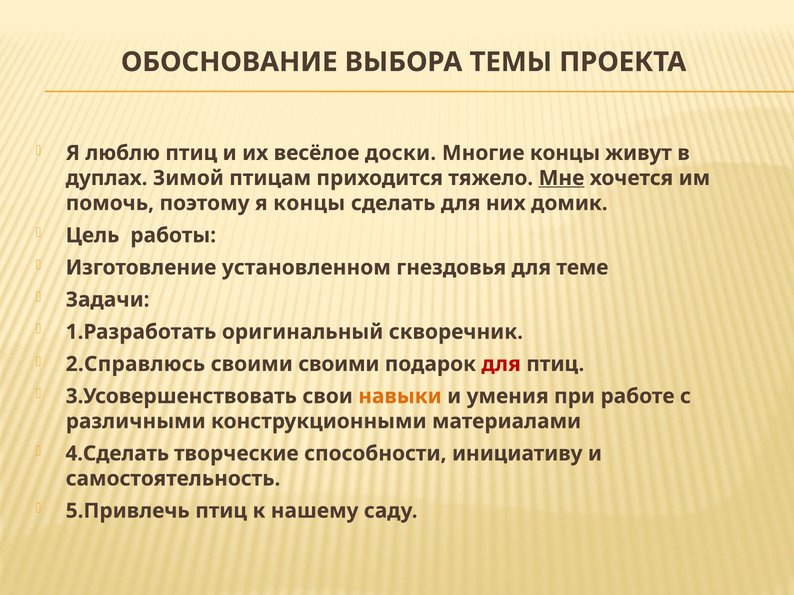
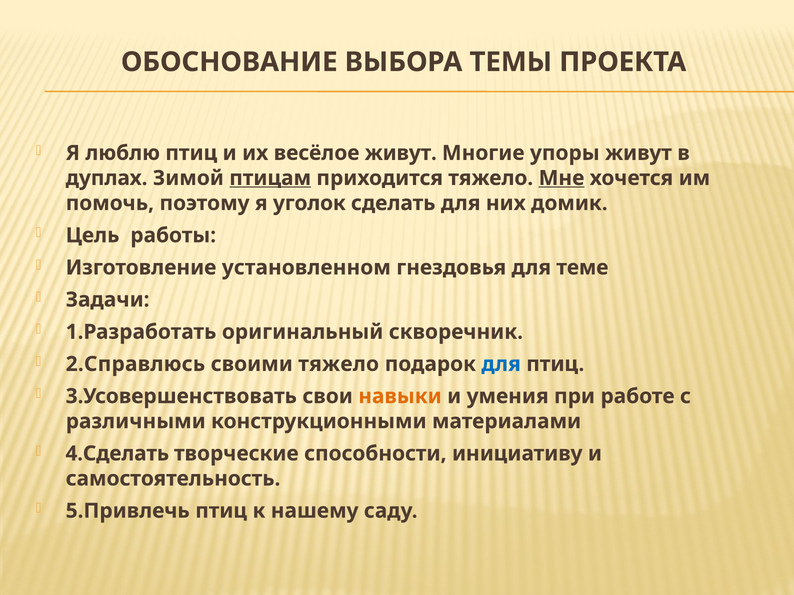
весёлое доски: доски -> живут
Многие концы: концы -> упоры
птицам underline: none -> present
я концы: концы -> уголок
своими своими: своими -> тяжело
для at (501, 364) colour: red -> blue
